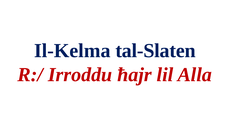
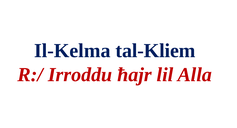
tal-Slaten: tal-Slaten -> tal-Kliem
